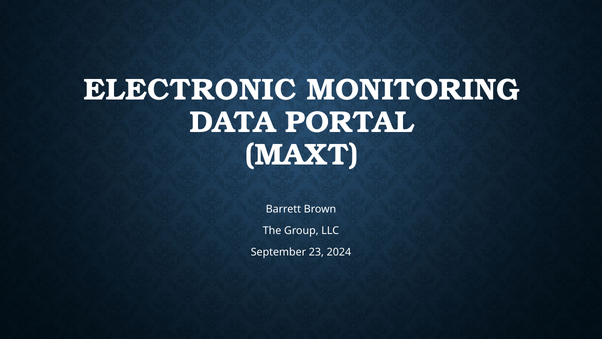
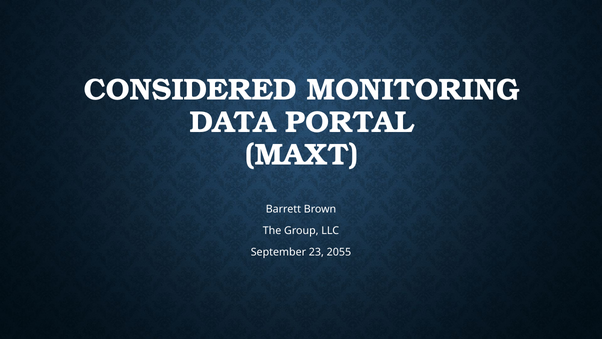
ELECTRONIC: ELECTRONIC -> CONSIDERED
2024: 2024 -> 2055
